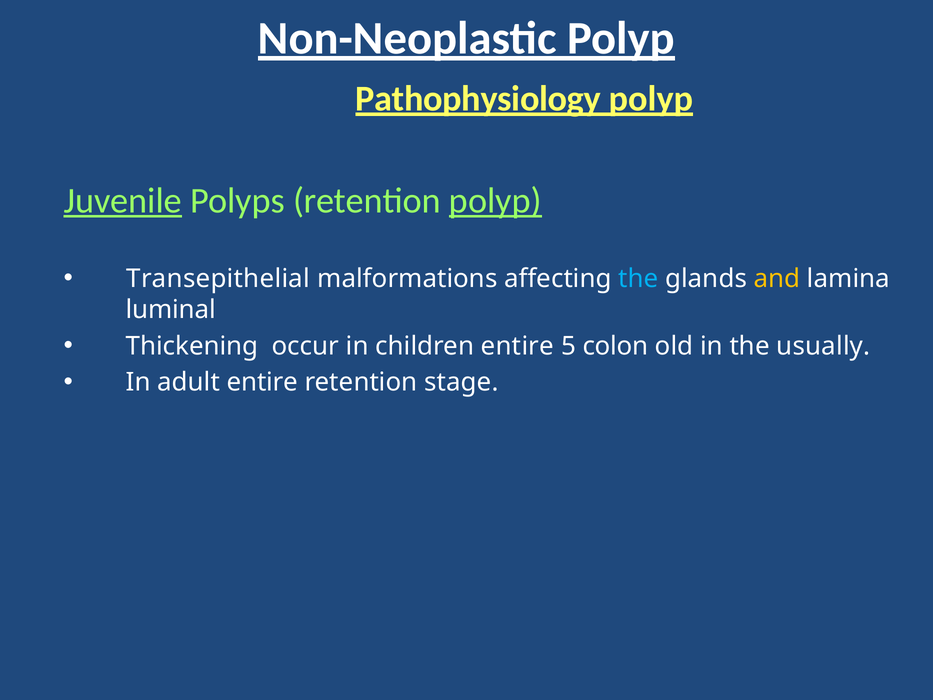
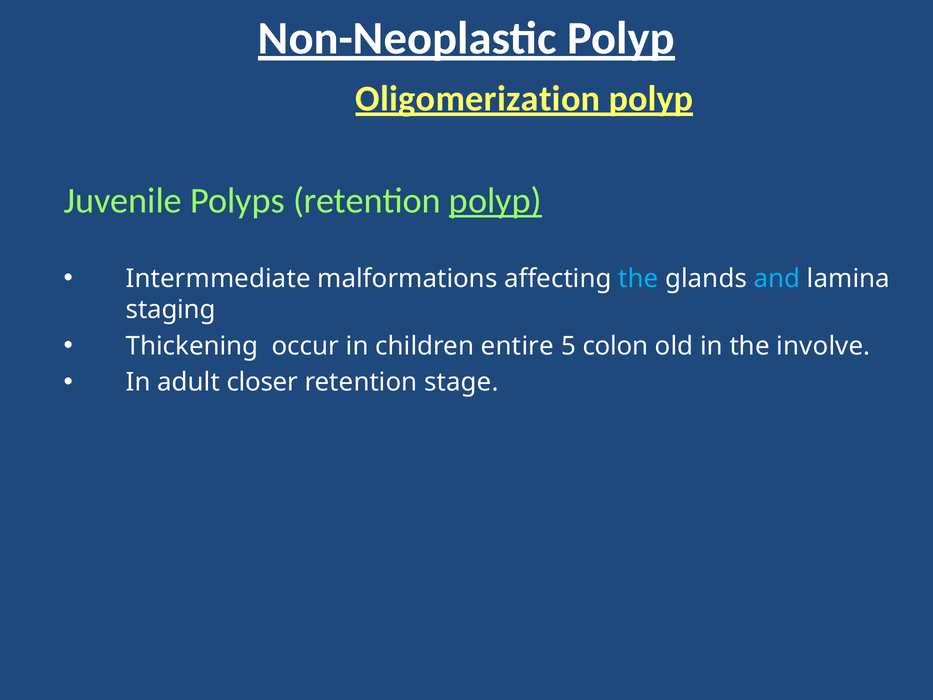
Pathophysiology: Pathophysiology -> Oligomerization
Juvenile underline: present -> none
Transepithelial: Transepithelial -> Intermmediate
and colour: yellow -> light blue
luminal: luminal -> staging
usually: usually -> involve
adult entire: entire -> closer
